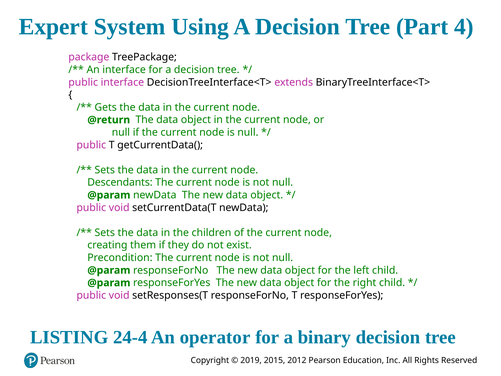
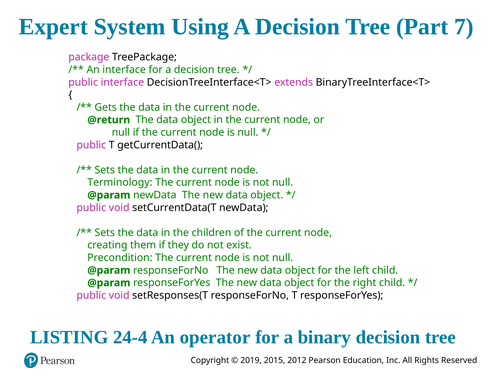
4: 4 -> 7
Descendants: Descendants -> Terminology
